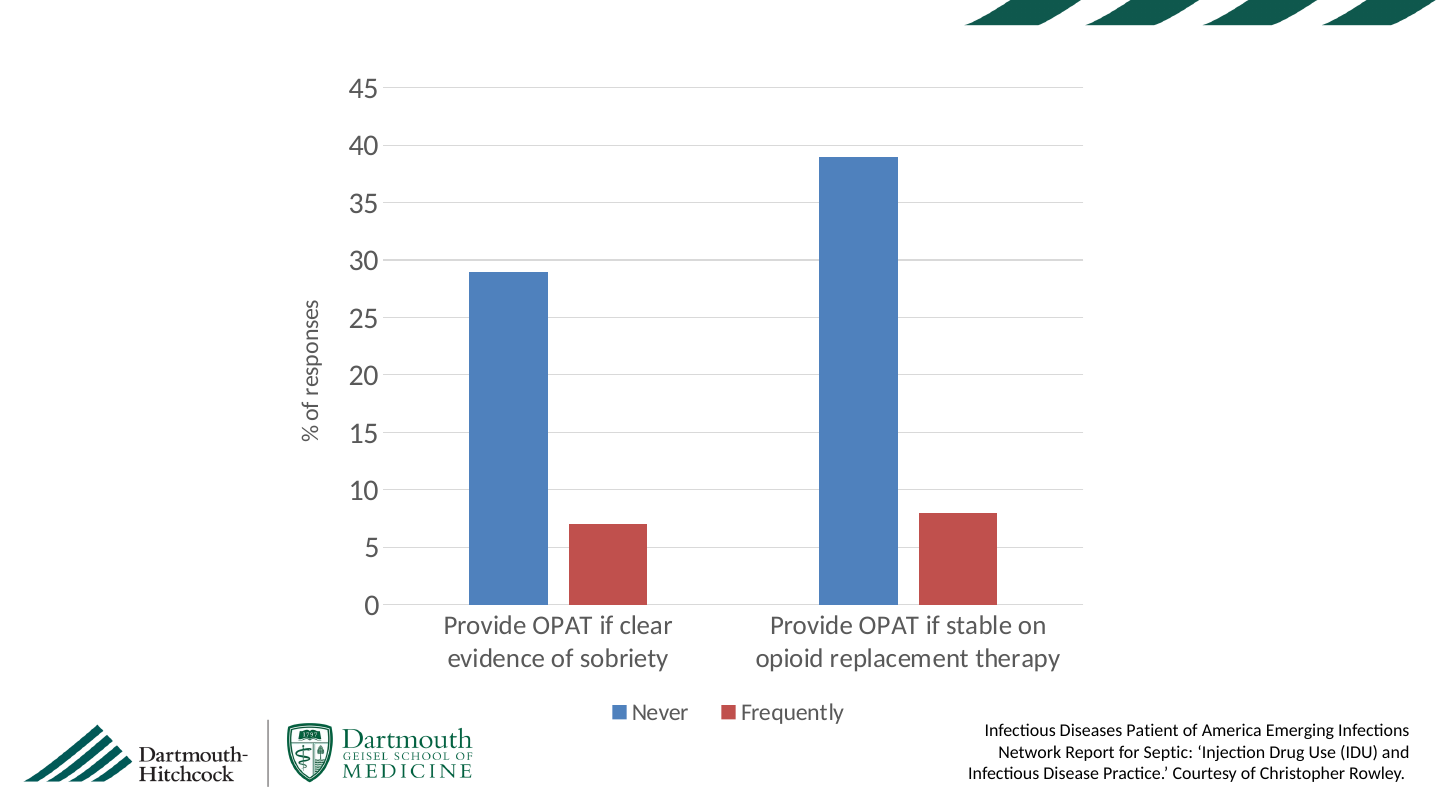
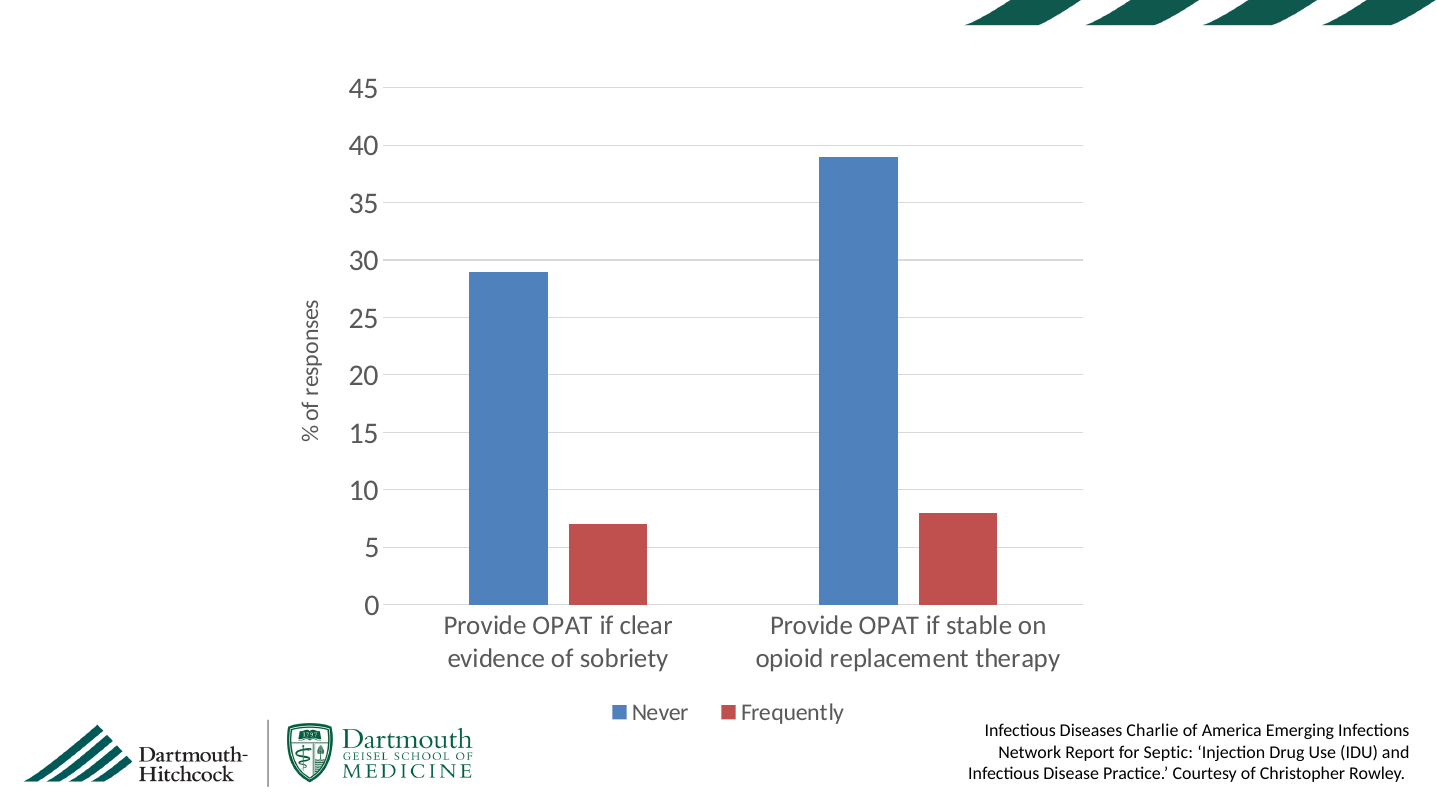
Patient: Patient -> Charlie
